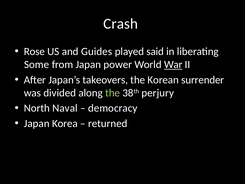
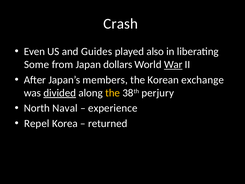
Rose: Rose -> Even
said: said -> also
power: power -> dollars
takeovers: takeovers -> members
surrender: surrender -> exchange
divided underline: none -> present
the at (113, 93) colour: light green -> yellow
democracy: democracy -> experience
Japan at (37, 123): Japan -> Repel
